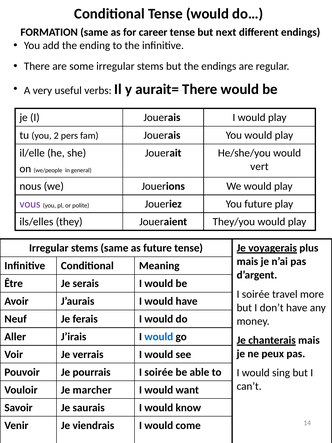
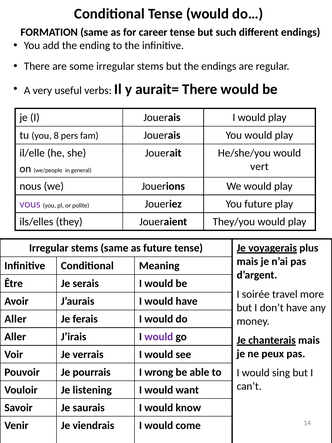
next: next -> such
2: 2 -> 8
Neuf at (16, 319): Neuf -> Aller
would at (159, 336) colour: blue -> purple
pourrais I soirée: soirée -> wrong
marcher: marcher -> listening
